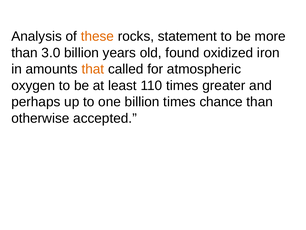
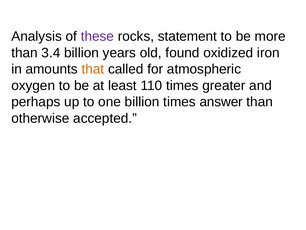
these colour: orange -> purple
3.0: 3.0 -> 3.4
chance: chance -> answer
